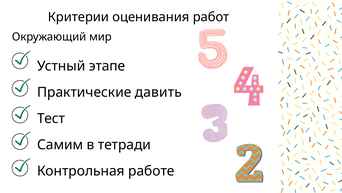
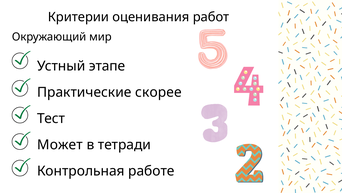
давить: давить -> скорее
Самим: Самим -> Может
